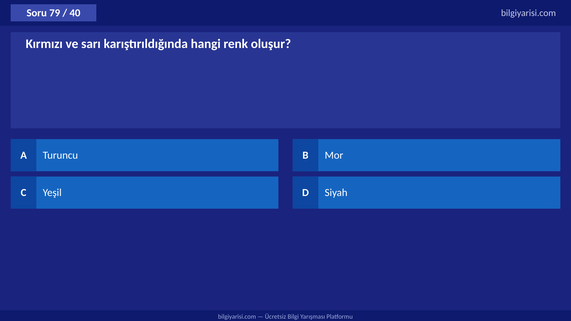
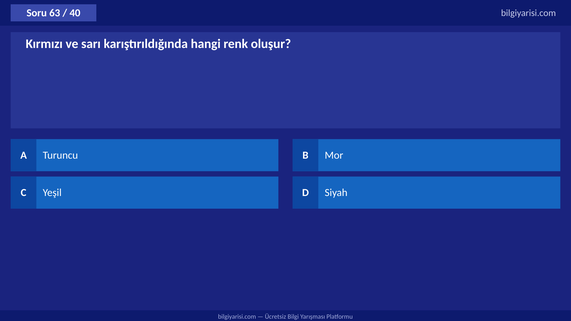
79: 79 -> 63
